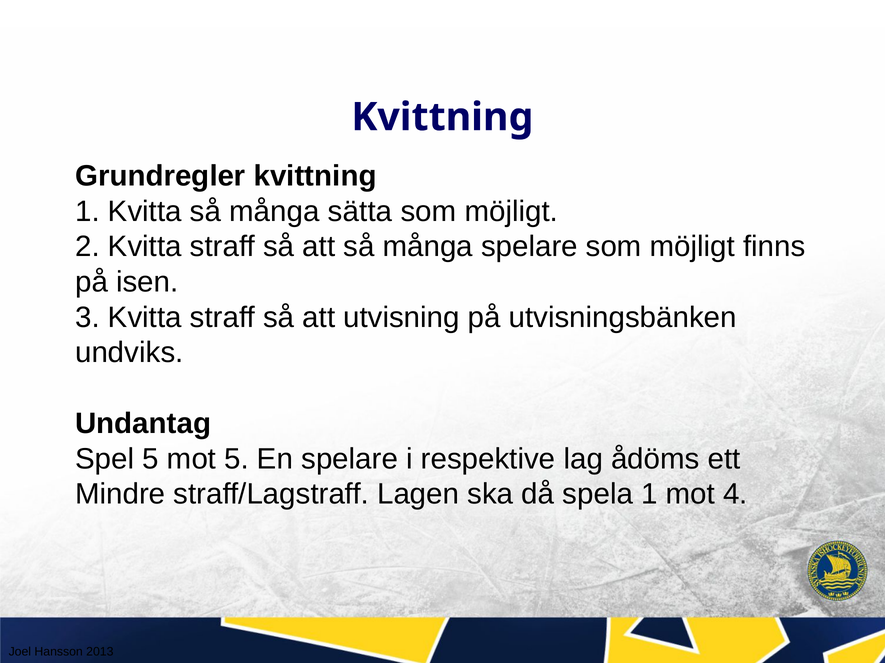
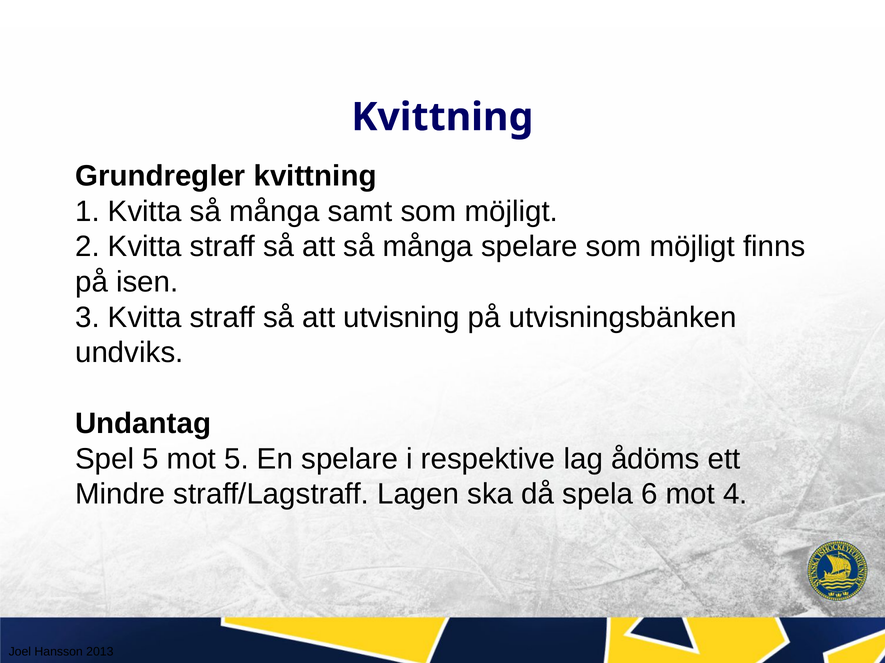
sätta: sätta -> samt
spela 1: 1 -> 6
